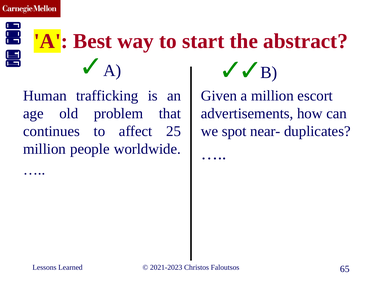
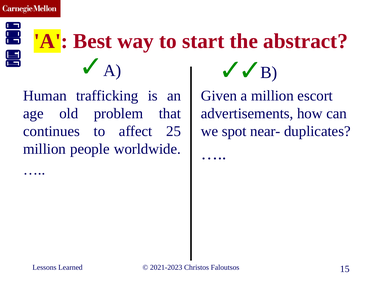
65: 65 -> 15
